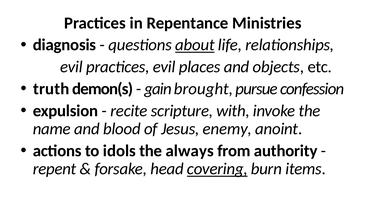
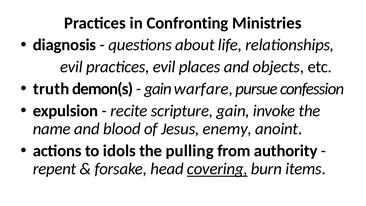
Repentance: Repentance -> Confronting
about underline: present -> none
brought: brought -> warfare
scripture with: with -> gain
always: always -> pulling
